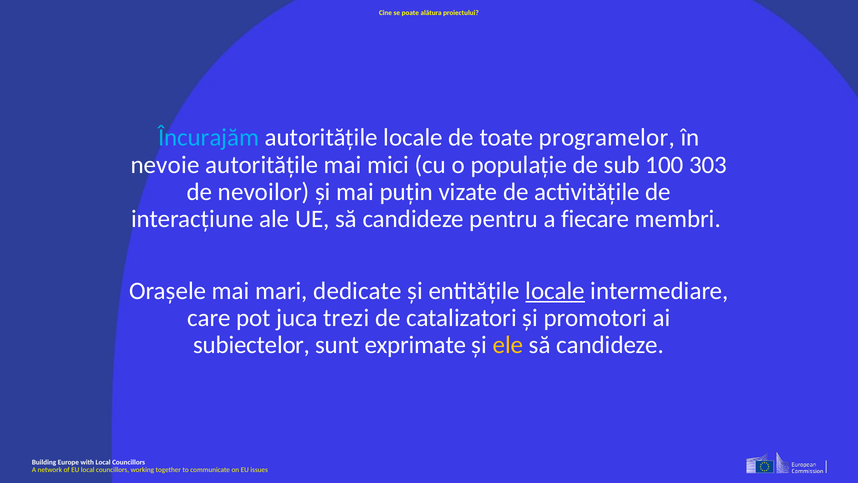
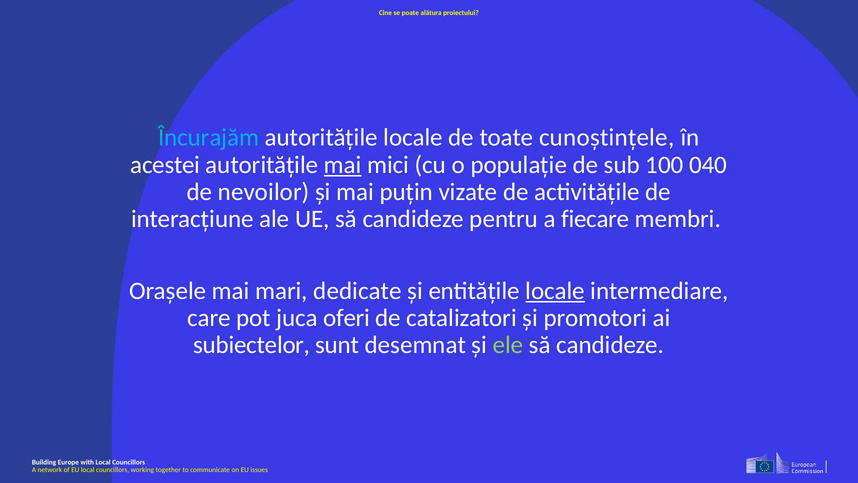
programelor: programelor -> cunoștințele
nevoie: nevoie -> acestei
mai at (343, 165) underline: none -> present
303: 303 -> 040
trezi: trezi -> oferi
exprimate: exprimate -> desemnat
ele colour: yellow -> light green
